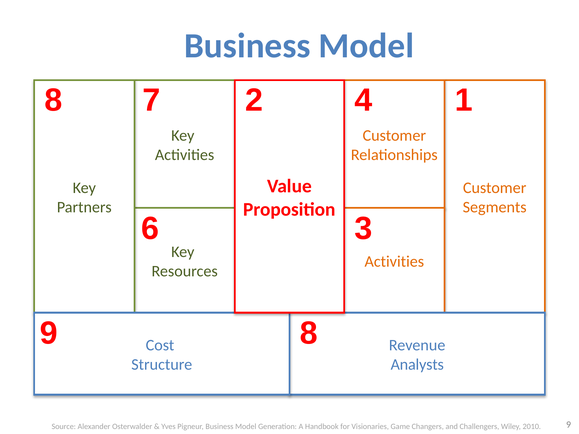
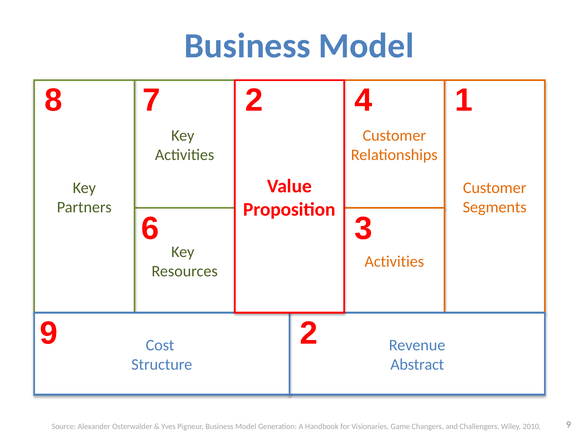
9 8: 8 -> 2
Analysts: Analysts -> Abstract
